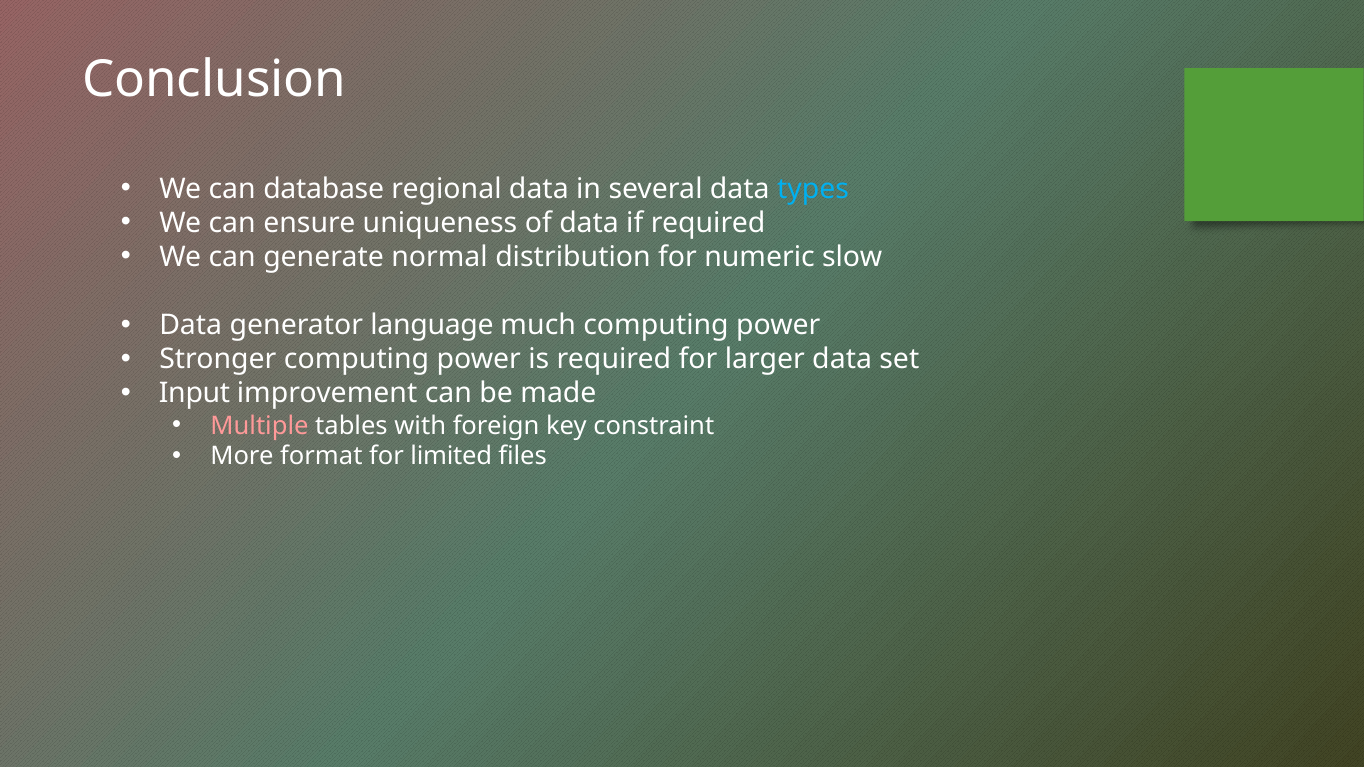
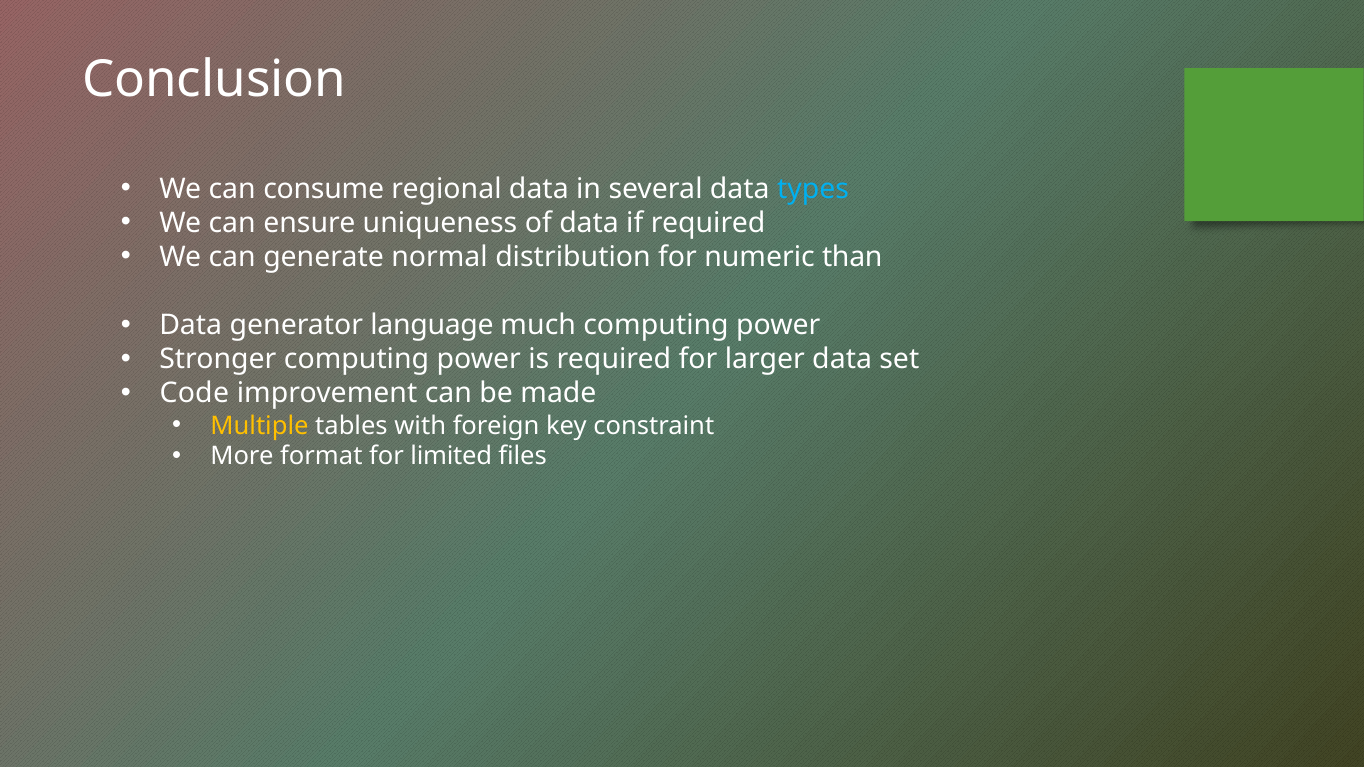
database: database -> consume
slow: slow -> than
Input: Input -> Code
Multiple colour: pink -> yellow
